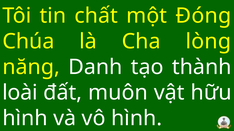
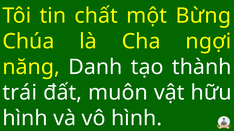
Đóng: Đóng -> Bừng
lòng: lòng -> ngợi
loài: loài -> trái
